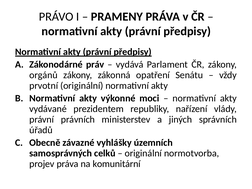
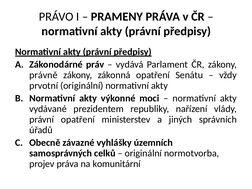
orgánů: orgánů -> právně
právní právních: právních -> opatření
